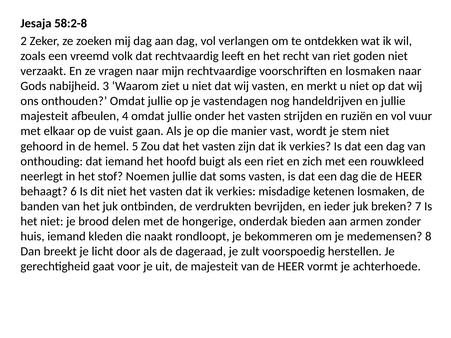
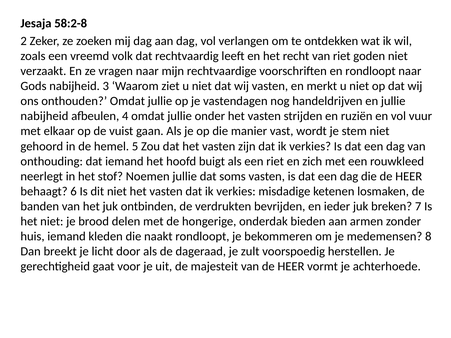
en losmaken: losmaken -> rondloopt
majesteit at (44, 116): majesteit -> nabijheid
